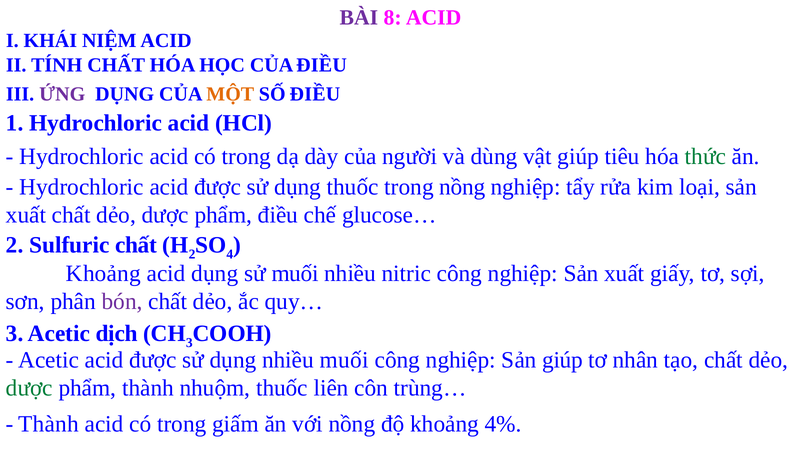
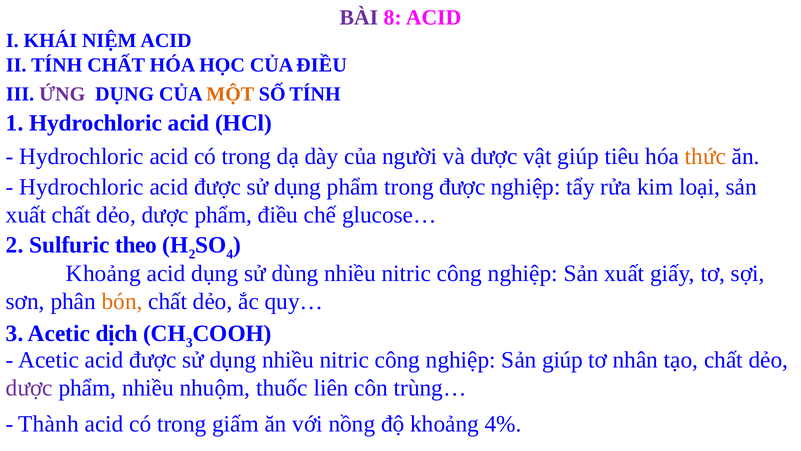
SỐ ĐIỀU: ĐIỀU -> TÍNH
và dùng: dùng -> dược
thức colour: green -> orange
dụng thuốc: thuốc -> phẩm
trong nồng: nồng -> được
Sulfuric chất: chất -> theo
sử muối: muối -> dùng
bón colour: purple -> orange
dụng nhiều muối: muối -> nitric
dược at (29, 388) colour: green -> purple
phẩm thành: thành -> nhiều
